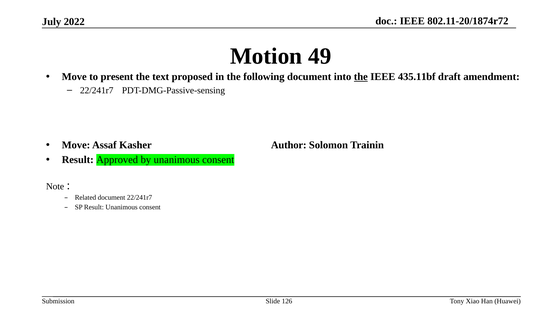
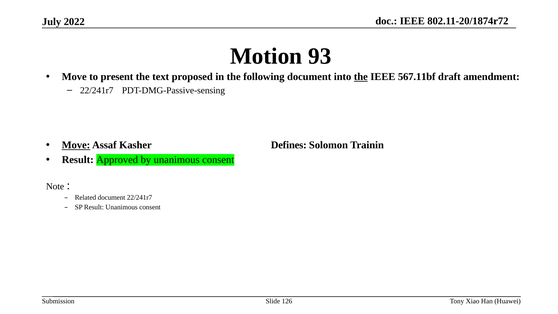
49: 49 -> 93
435.11bf: 435.11bf -> 567.11bf
Move at (76, 145) underline: none -> present
Author: Author -> Defines
